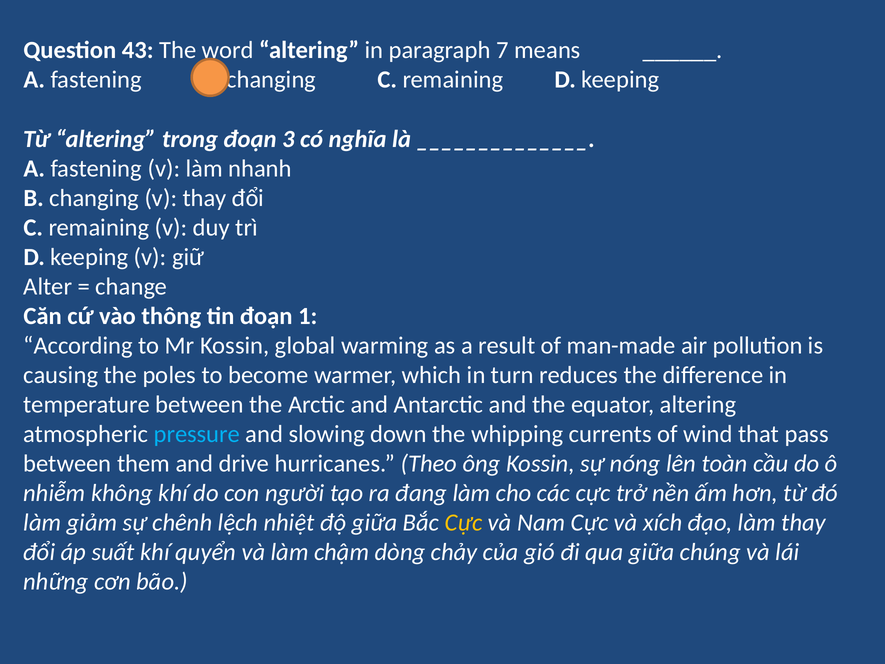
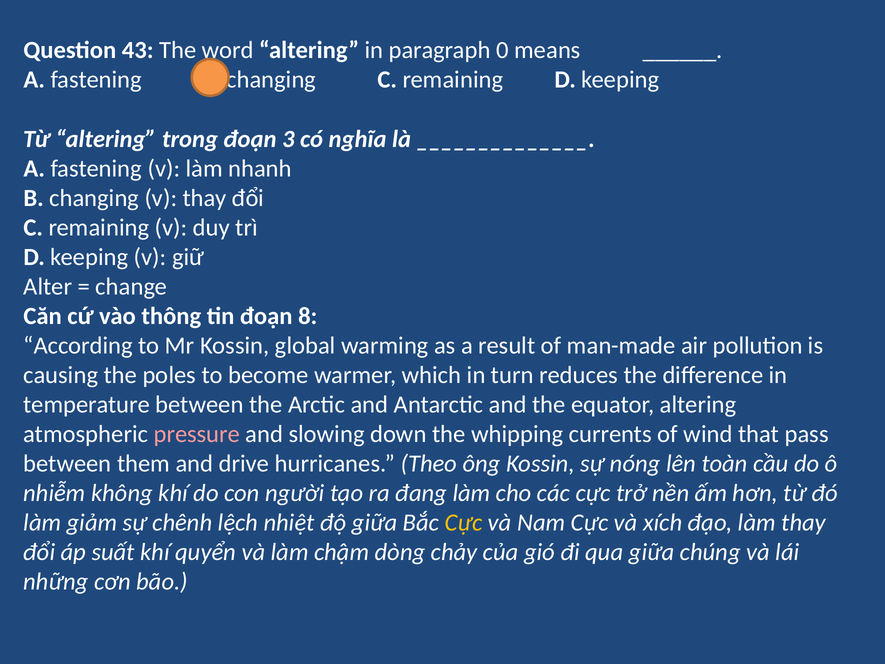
7: 7 -> 0
1: 1 -> 8
pressure colour: light blue -> pink
